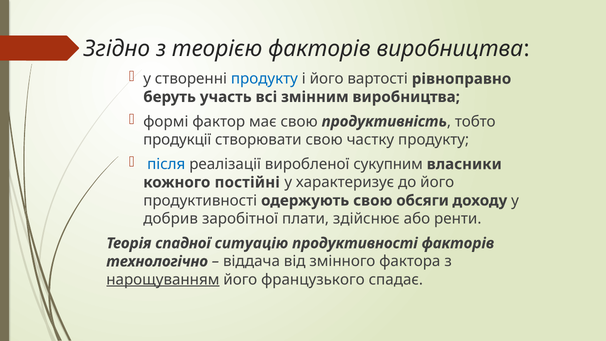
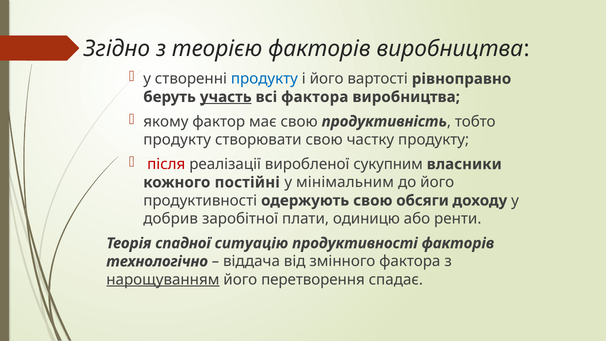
участь underline: none -> present
всі змінним: змінним -> фактора
формі: формі -> якому
продукції at (177, 140): продукції -> продукту
після colour: blue -> red
характеризує: характеризує -> мінімальним
здійснює: здійснює -> одиницю
французького: французького -> перетворення
